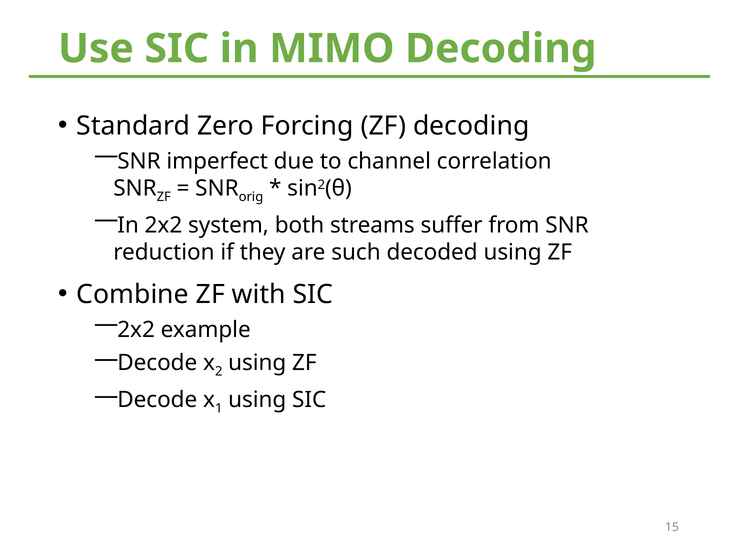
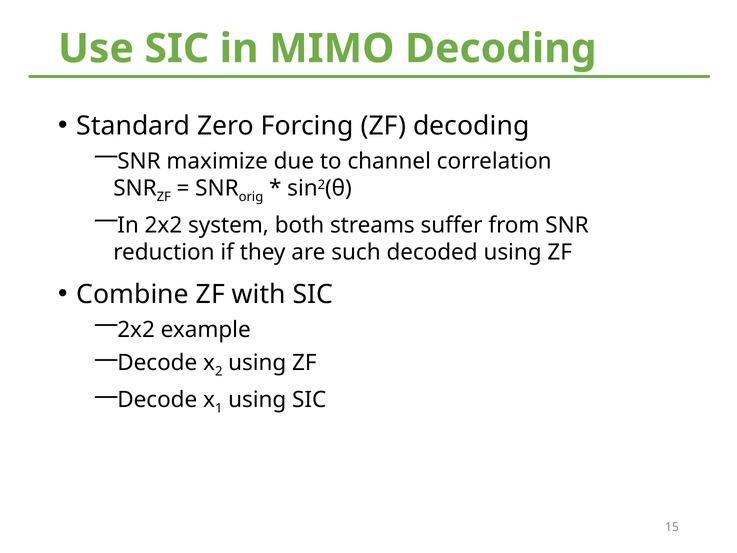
imperfect: imperfect -> maximize
